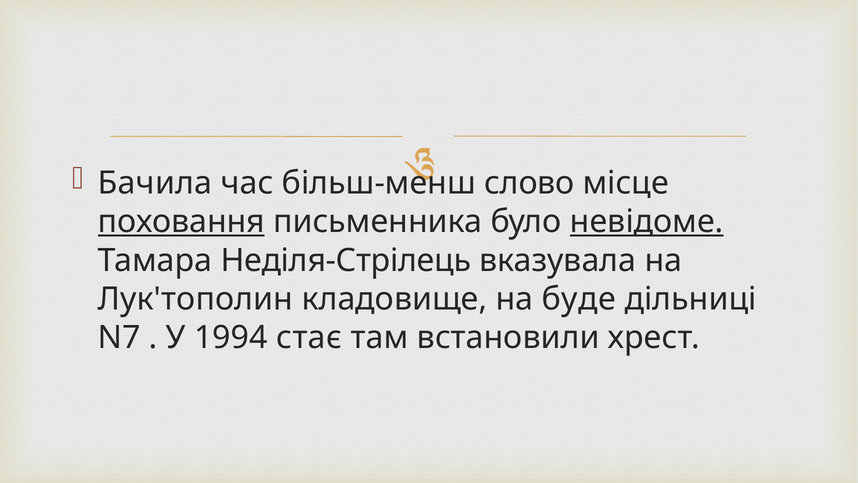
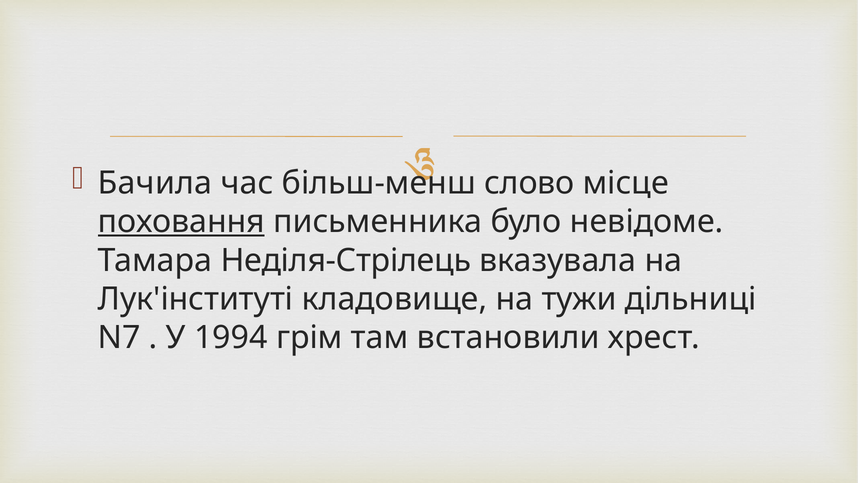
невідоме underline: present -> none
Лук'тополин: Лук'тополин -> Лук'інституті
буде: буде -> тужи
стає: стає -> грім
